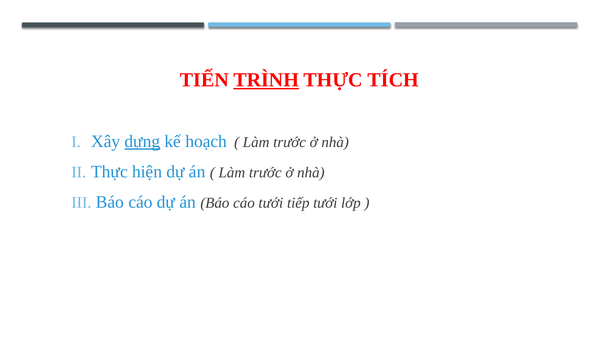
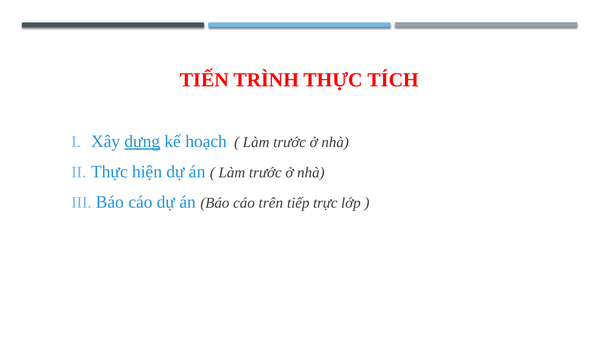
TRÌNH underline: present -> none
cáo tưới: tưới -> trên
tiếp tưới: tưới -> trực
